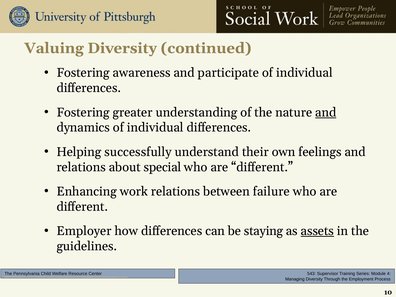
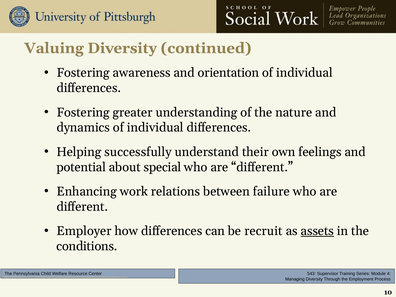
participate: participate -> orientation
and at (326, 112) underline: present -> none
relations at (81, 167): relations -> potential
staying: staying -> recruit
guidelines: guidelines -> conditions
